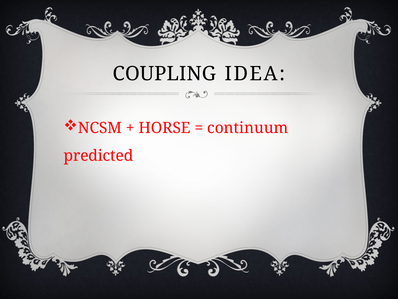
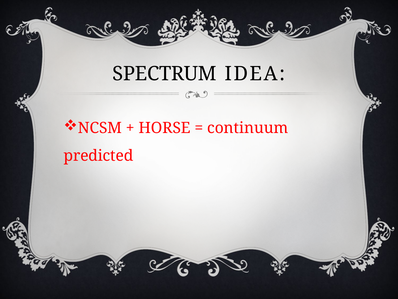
COUPLING: COUPLING -> SPECTRUM
